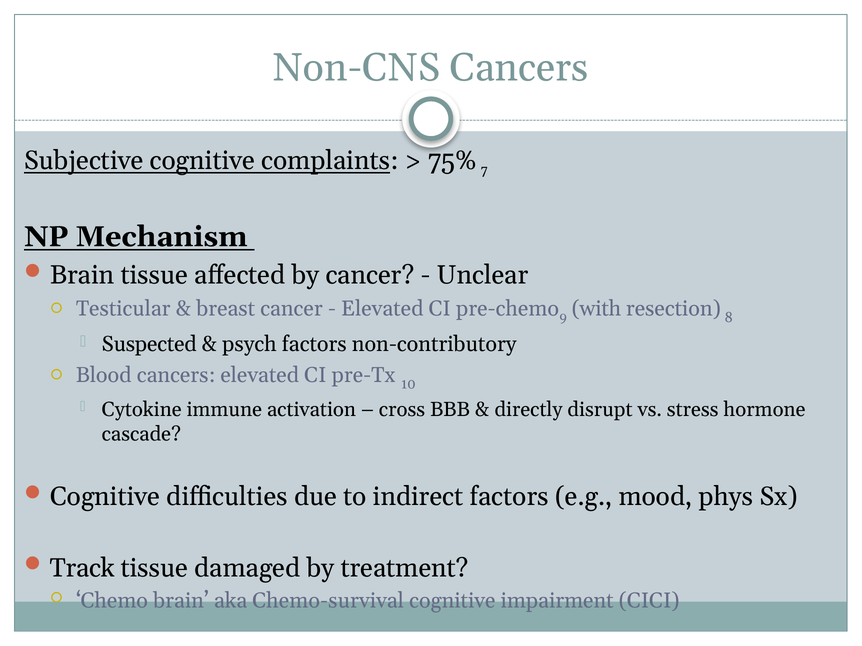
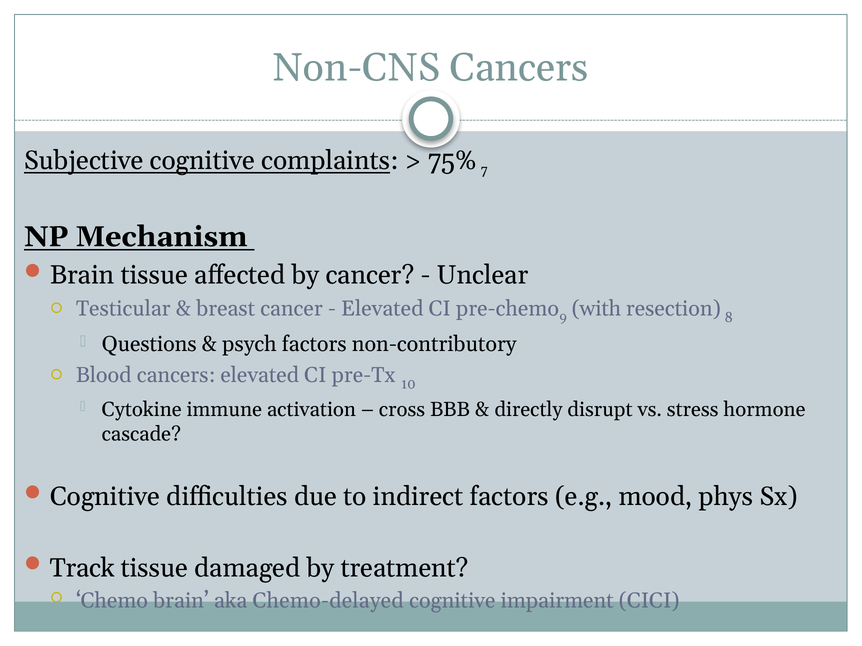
Suspected: Suspected -> Questions
Chemo-survival: Chemo-survival -> Chemo-delayed
